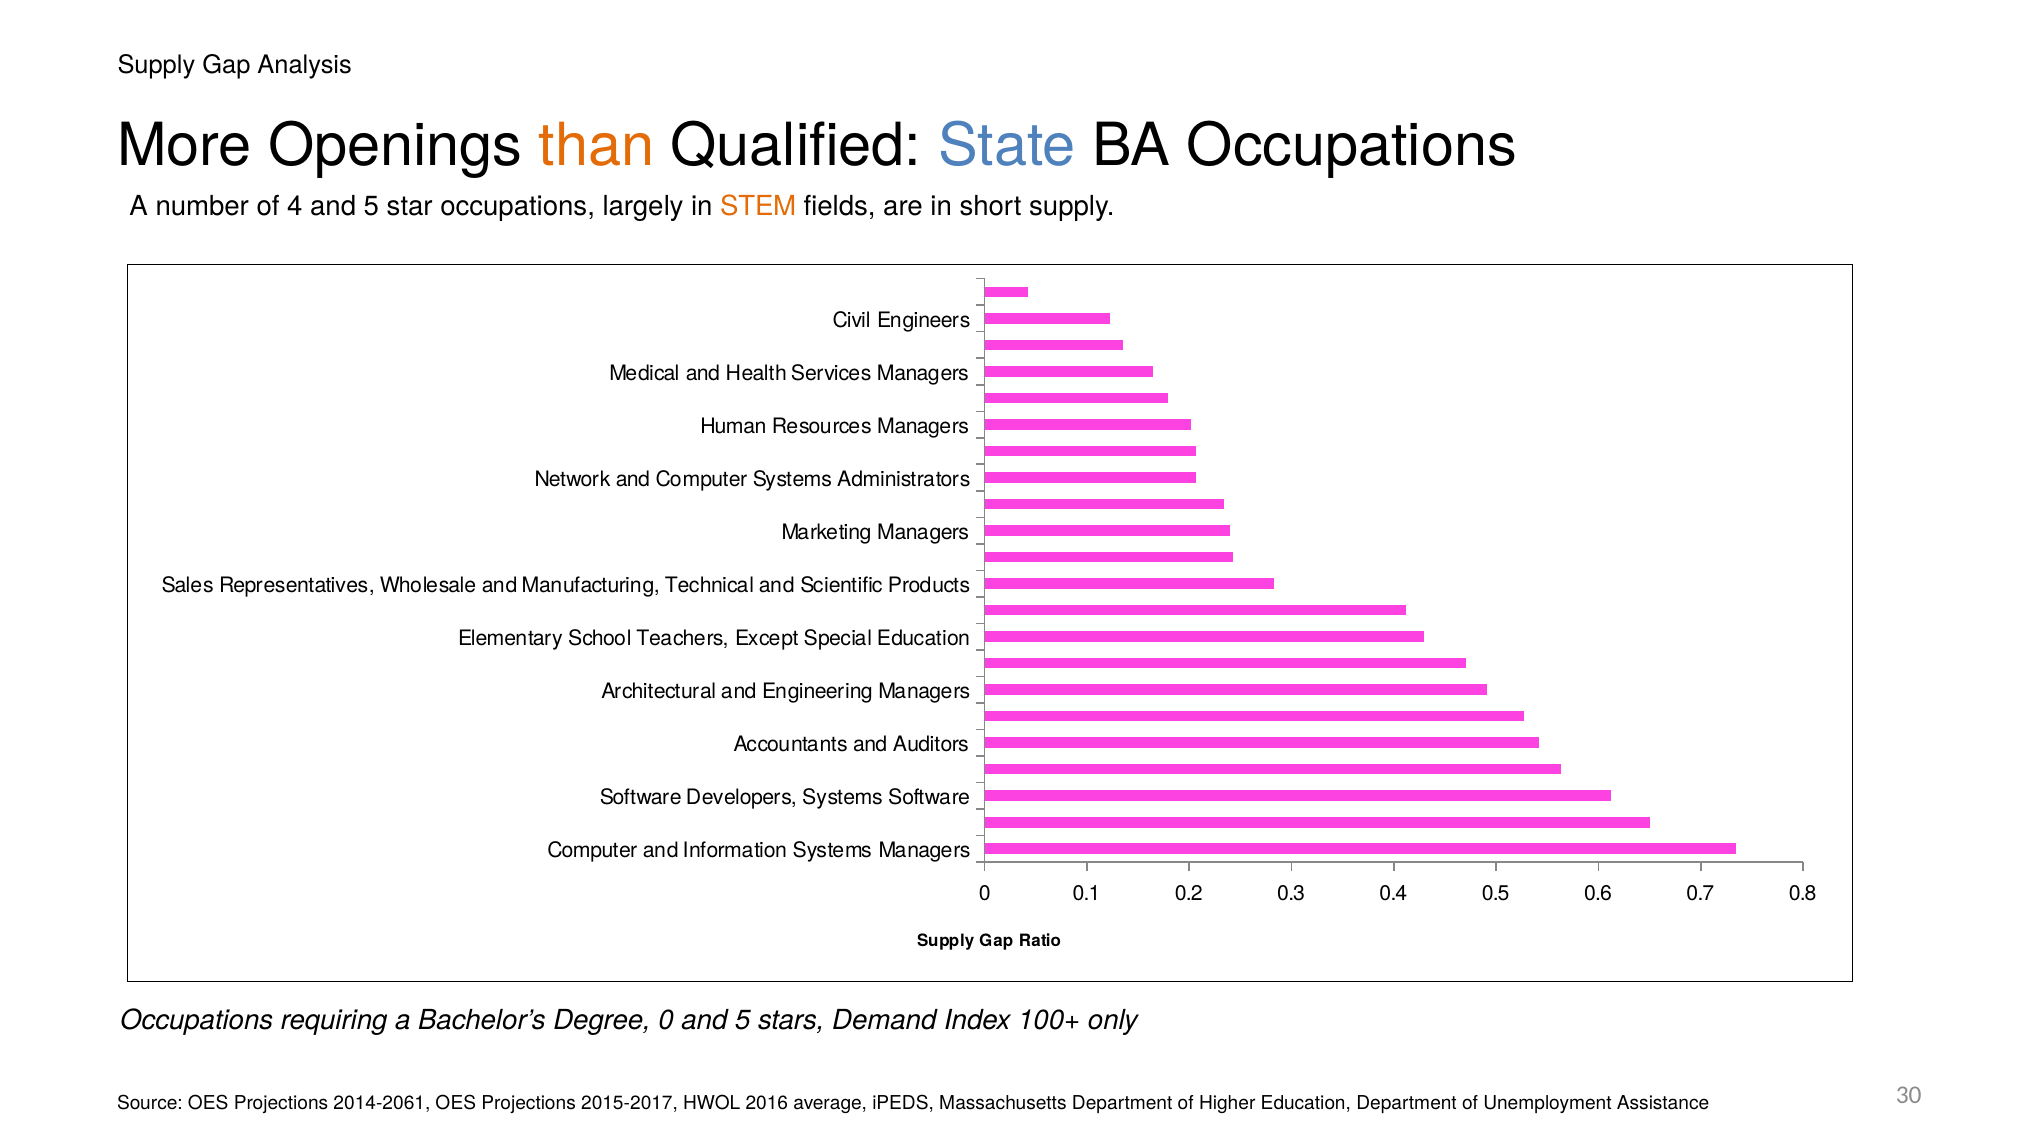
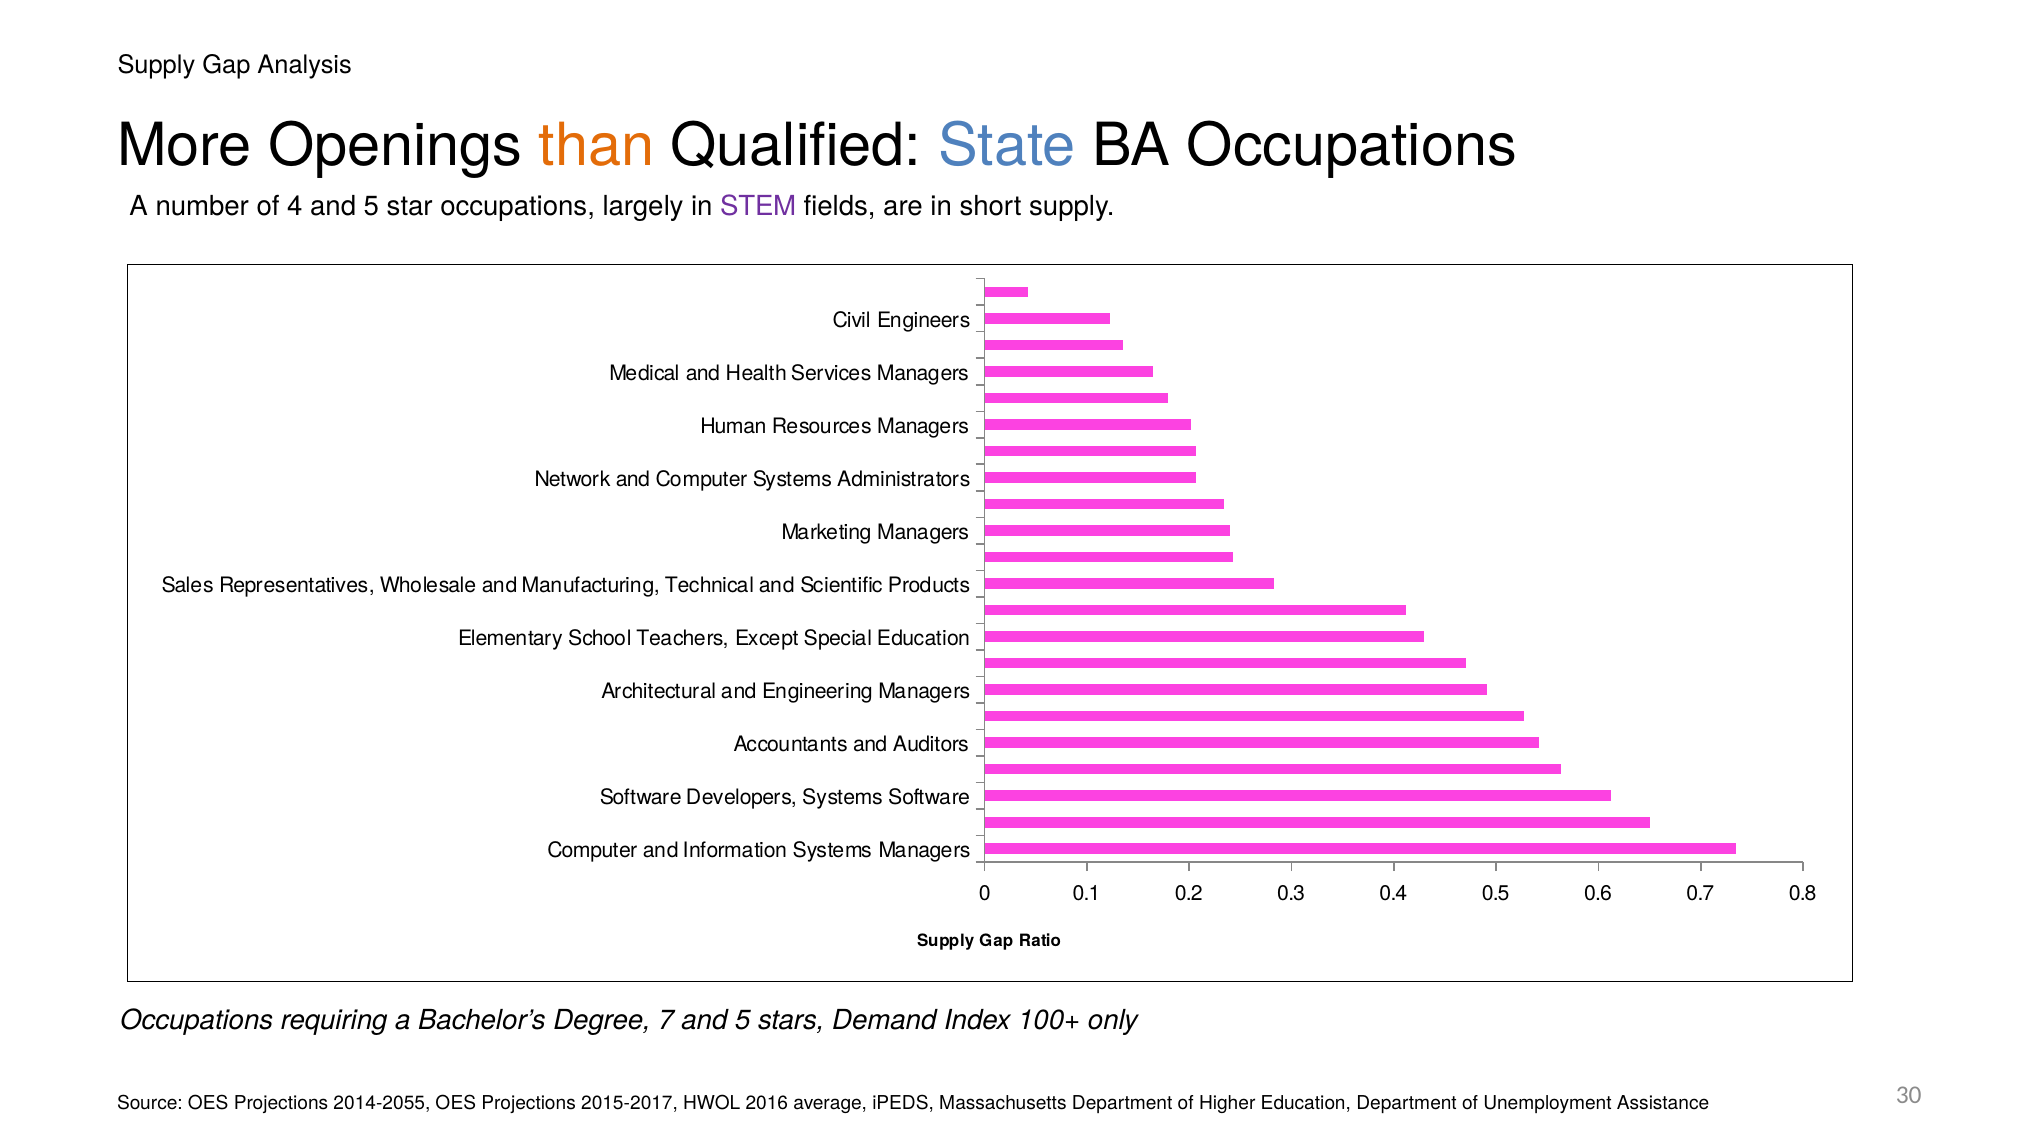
STEM colour: orange -> purple
Degree 0: 0 -> 7
2014-2061: 2014-2061 -> 2014-2055
